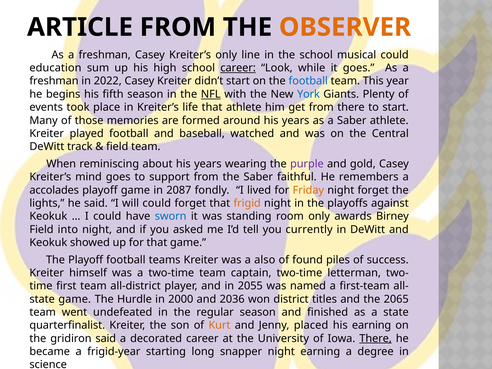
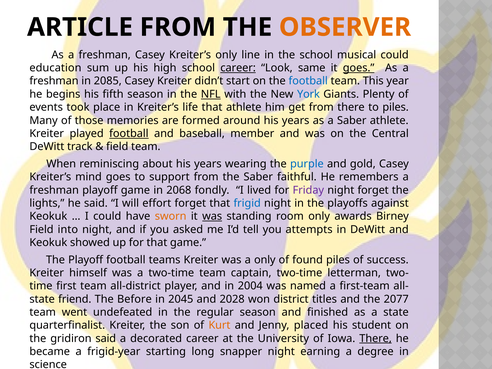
while: while -> same
goes at (359, 68) underline: none -> present
2022: 2022 -> 2085
to start: start -> piles
football at (129, 134) underline: none -> present
watched: watched -> member
purple colour: purple -> blue
accolades at (54, 190): accolades -> freshman
2087: 2087 -> 2068
Friday colour: orange -> purple
will could: could -> effort
frigid colour: orange -> blue
sworn colour: blue -> orange
was at (212, 216) underline: none -> present
currently: currently -> attempts
a also: also -> only
2055: 2055 -> 2004
state game: game -> friend
Hurdle: Hurdle -> Before
2000: 2000 -> 2045
2036: 2036 -> 2028
2065: 2065 -> 2077
his earning: earning -> student
